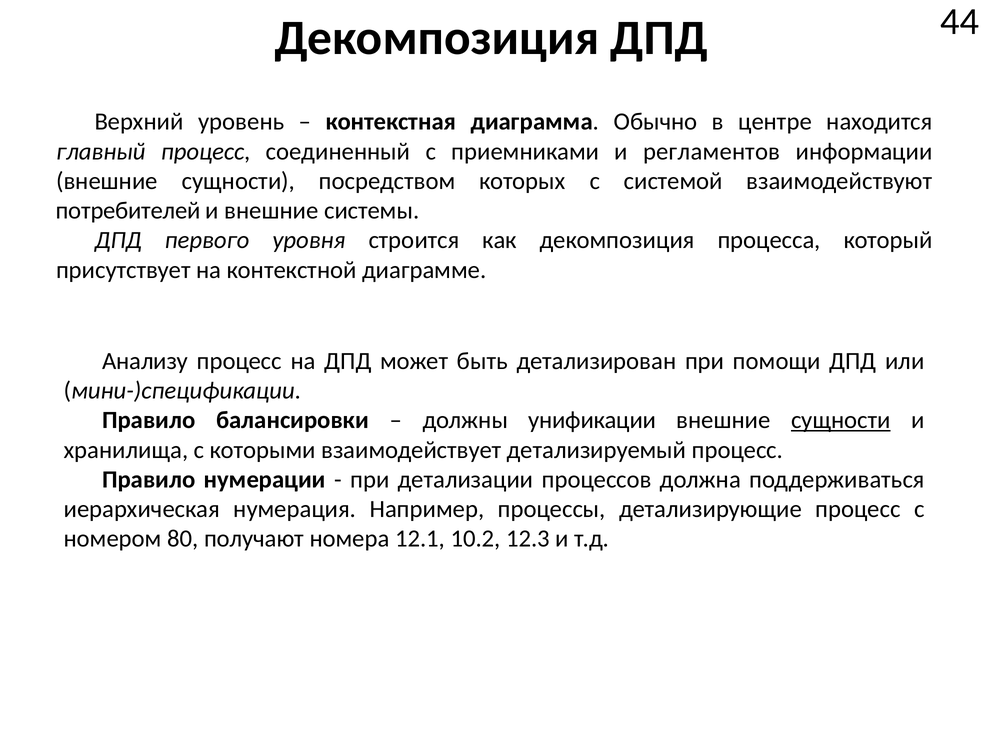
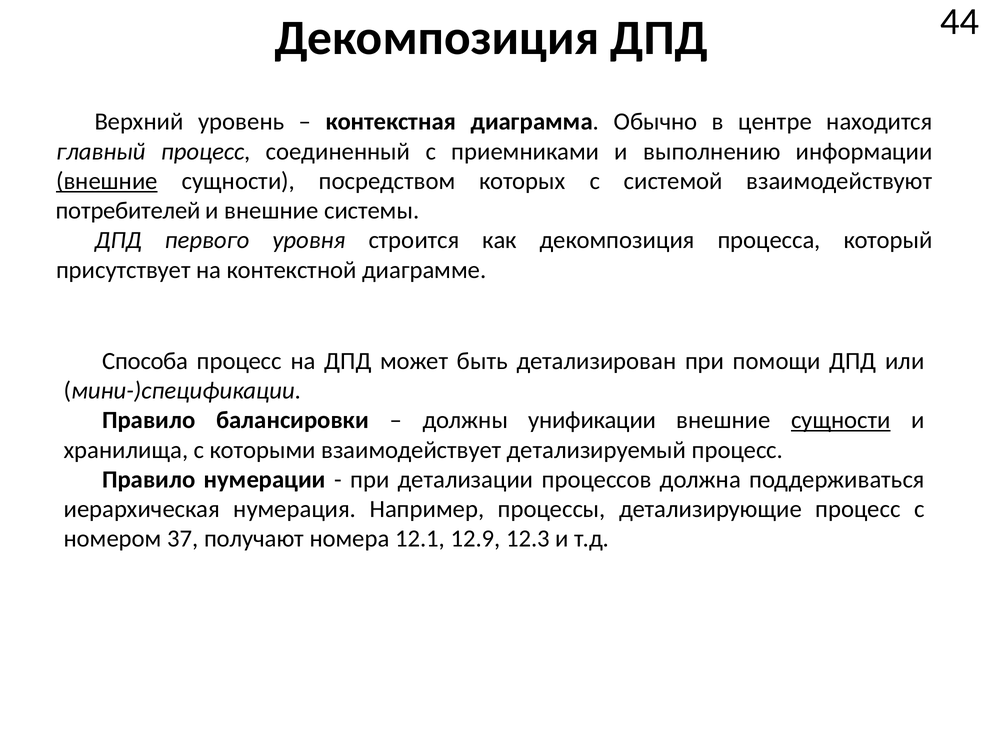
регламентов: регламентов -> выполнению
внешние at (107, 181) underline: none -> present
Анализу: Анализу -> Способа
80: 80 -> 37
10.2: 10.2 -> 12.9
